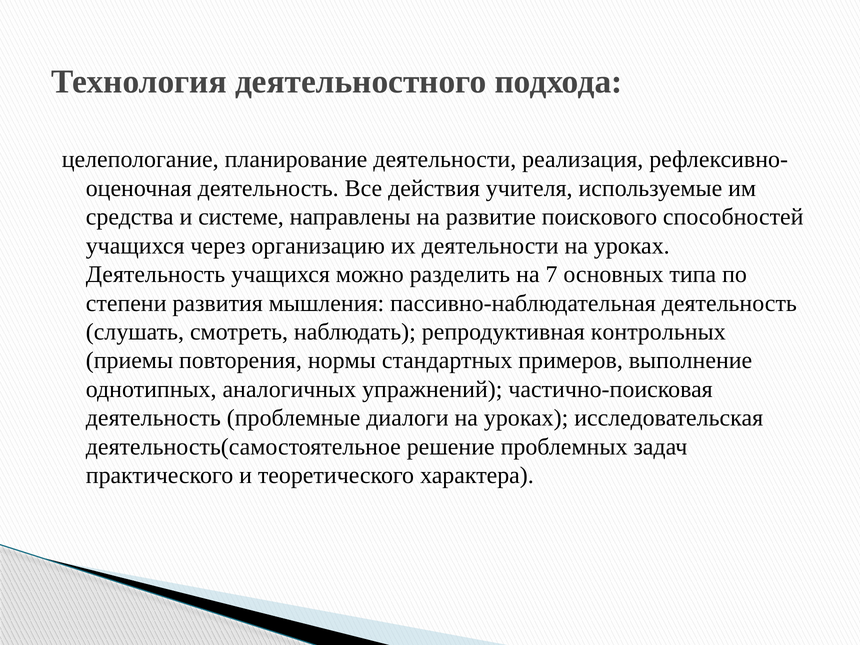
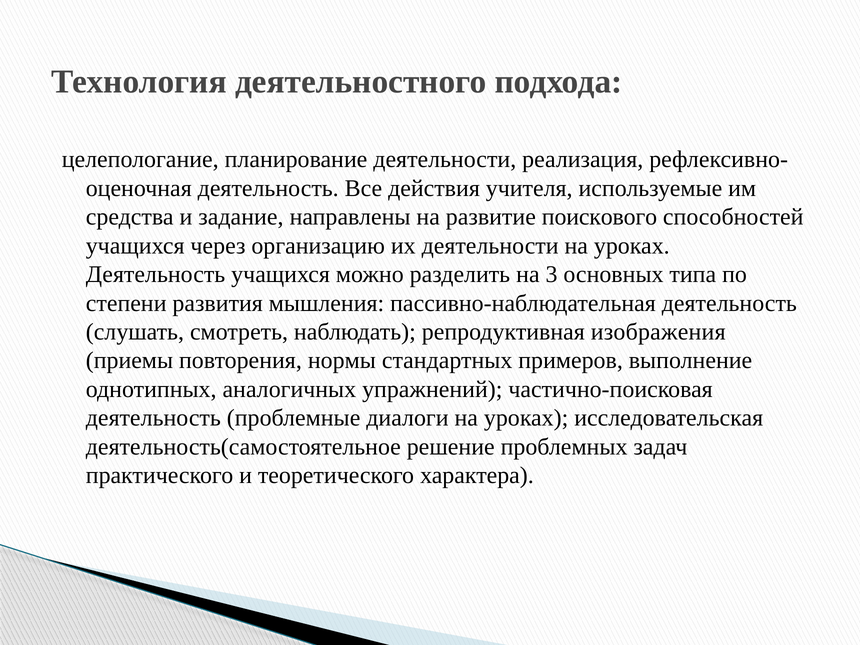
системе: системе -> задание
7: 7 -> 3
контрольных: контрольных -> изображения
